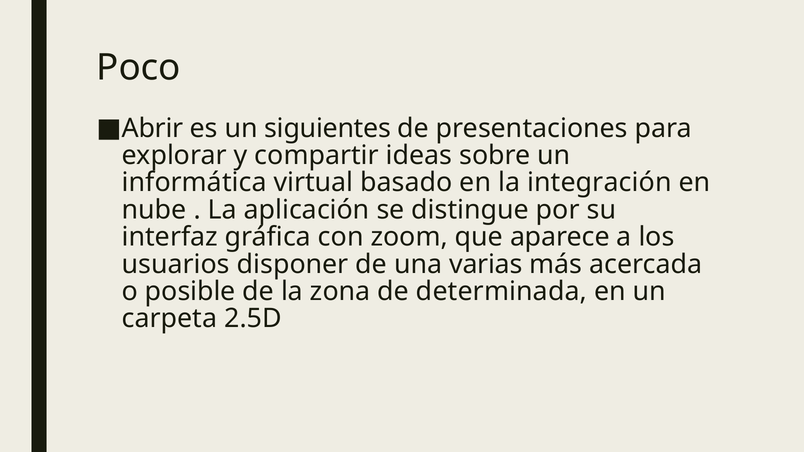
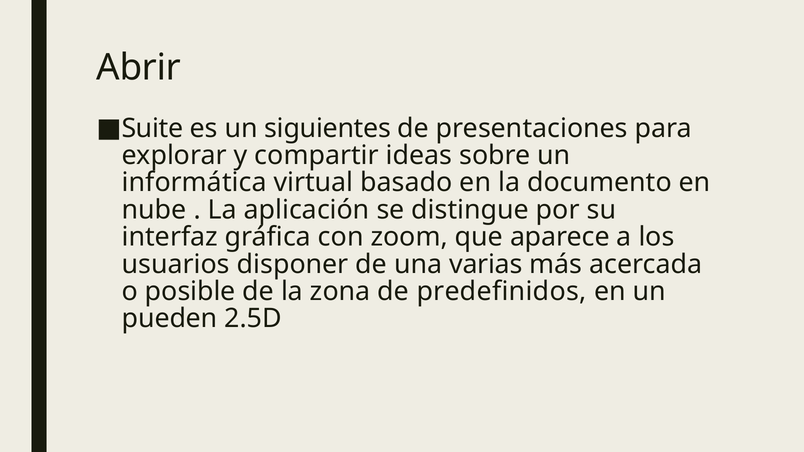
Poco: Poco -> Abrir
Abrir: Abrir -> Suite
integración: integración -> documento
determinada: determinada -> predefinidos
carpeta: carpeta -> pueden
